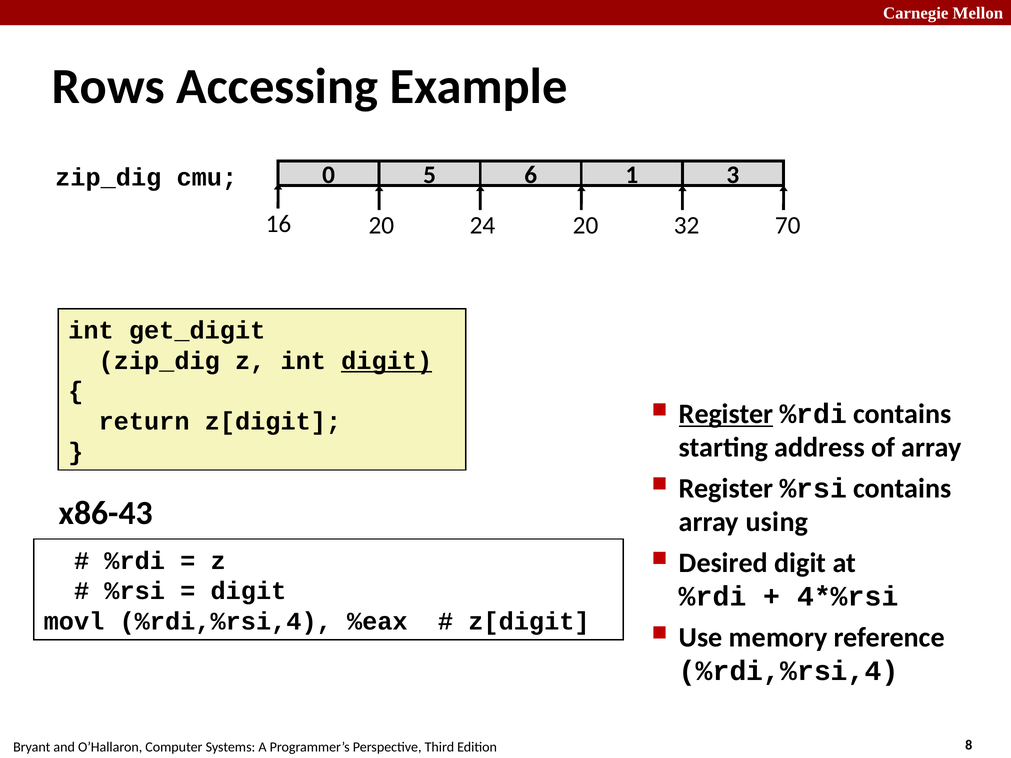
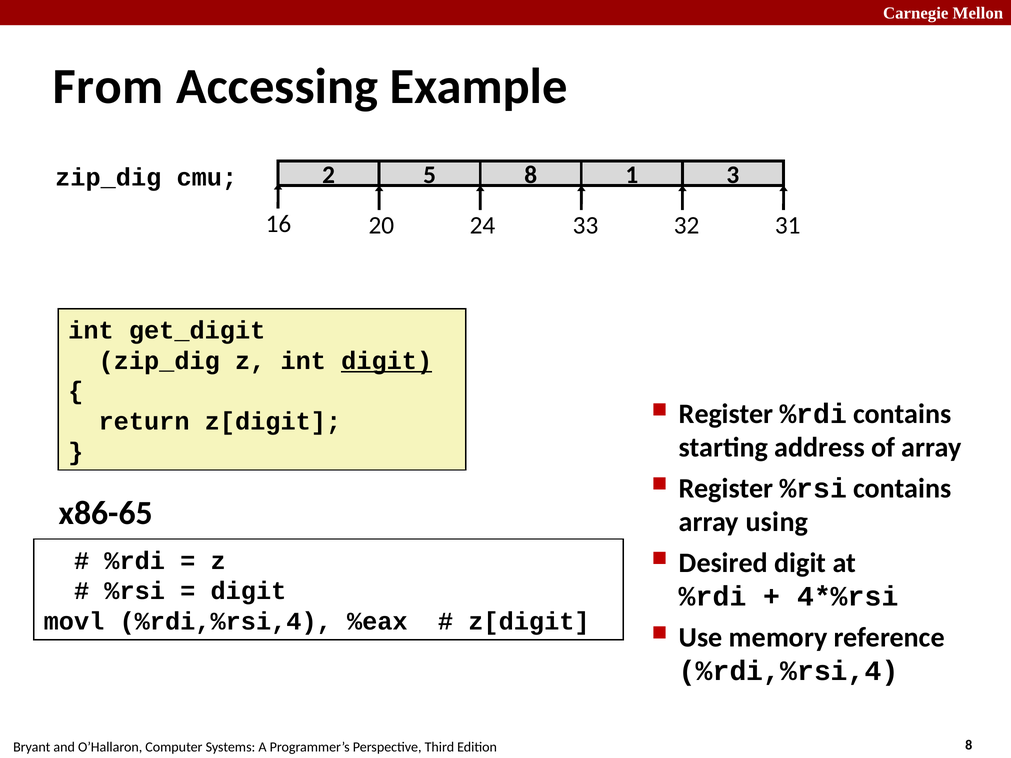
Rows: Rows -> From
0: 0 -> 2
5 6: 6 -> 8
24 20: 20 -> 33
70: 70 -> 31
Register at (726, 414) underline: present -> none
x86-43: x86-43 -> x86-65
